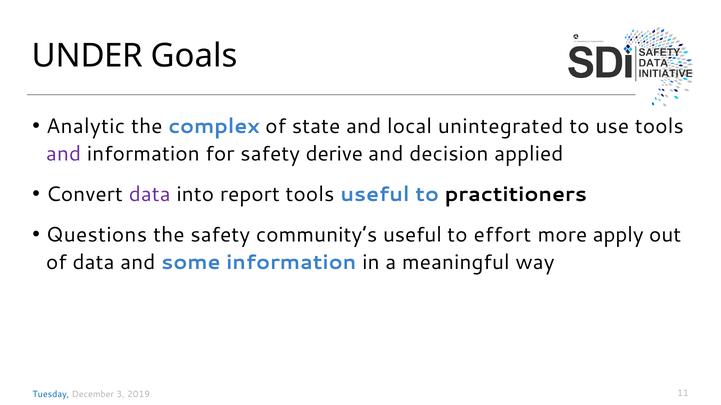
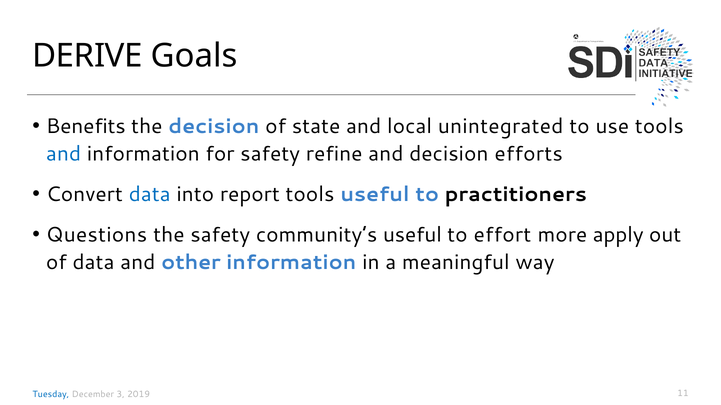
UNDER: UNDER -> DERIVE
Analytic: Analytic -> Benefits
the complex: complex -> decision
and at (64, 154) colour: purple -> blue
derive: derive -> refine
applied: applied -> efforts
data at (150, 195) colour: purple -> blue
some: some -> other
